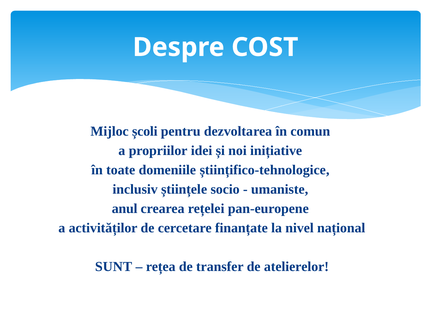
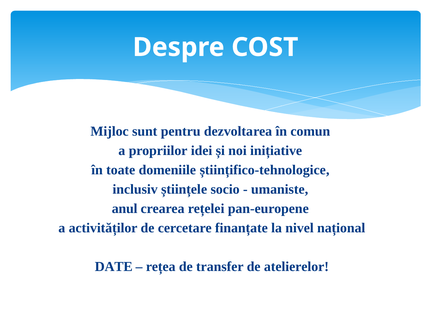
școli: școli -> sunt
SUNT: SUNT -> DATE
